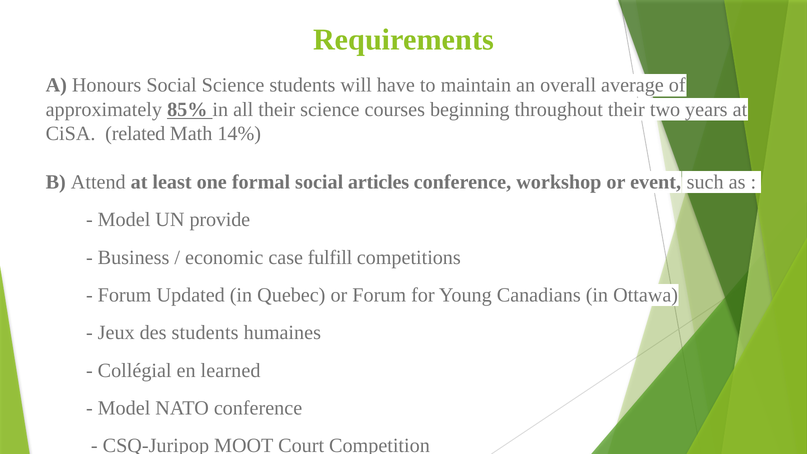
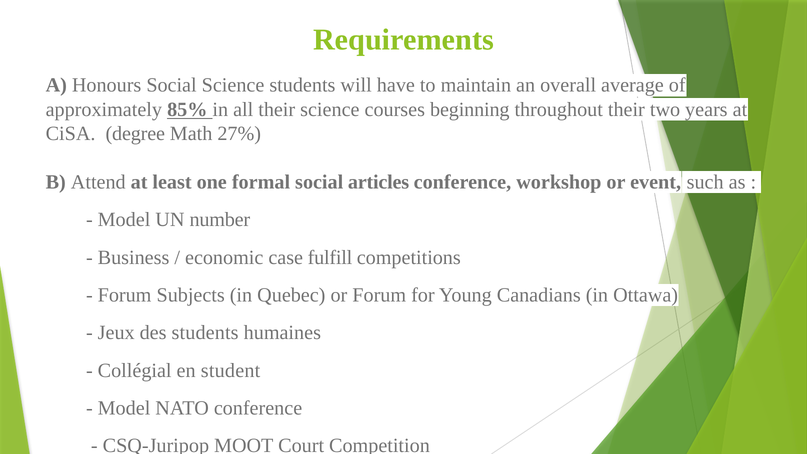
related: related -> degree
14%: 14% -> 27%
provide: provide -> number
Updated: Updated -> Subjects
learned: learned -> student
